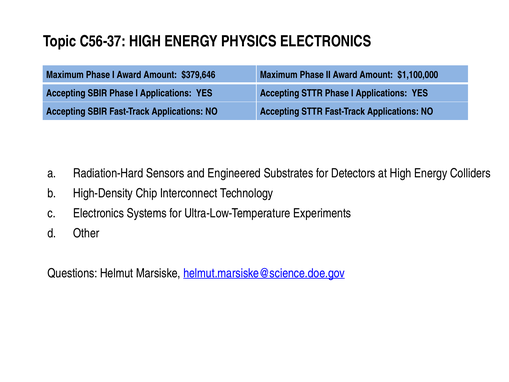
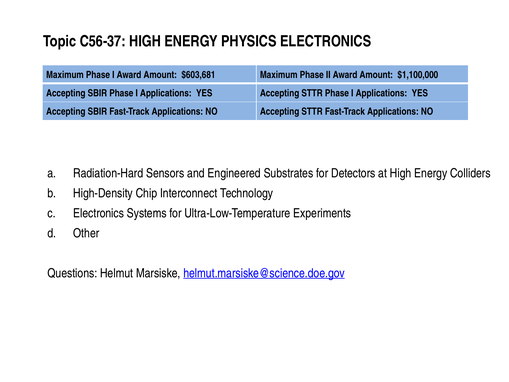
$379,646: $379,646 -> $603,681
